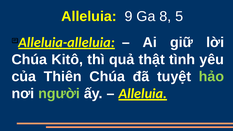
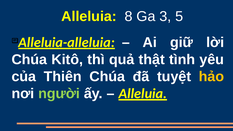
9: 9 -> 8
8: 8 -> 3
hảo colour: light green -> yellow
